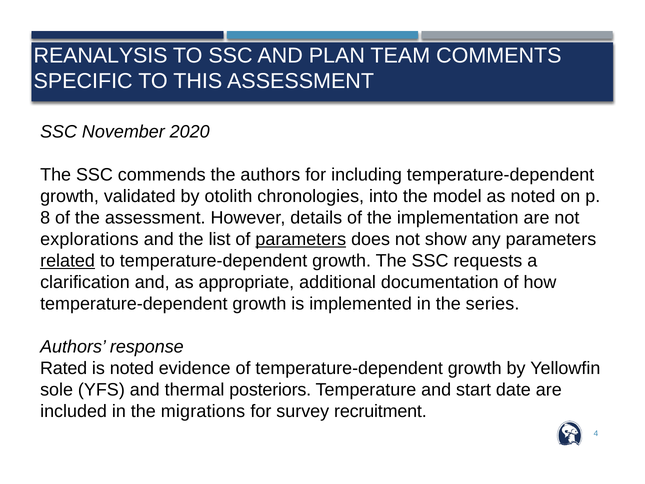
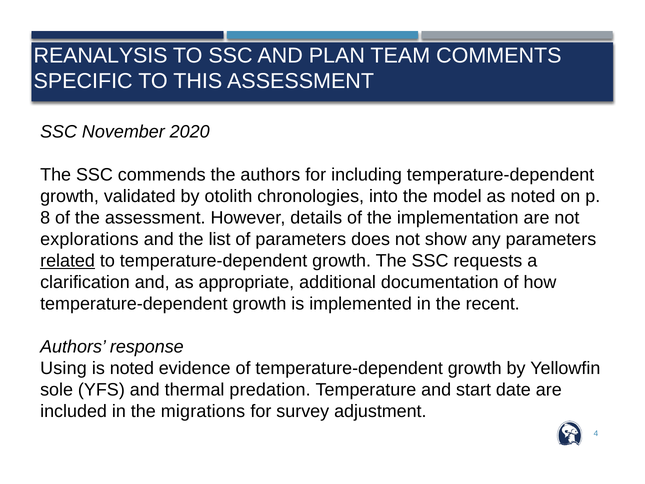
parameters at (301, 239) underline: present -> none
series: series -> recent
Rated: Rated -> Using
posteriors: posteriors -> predation
recruitment: recruitment -> adjustment
